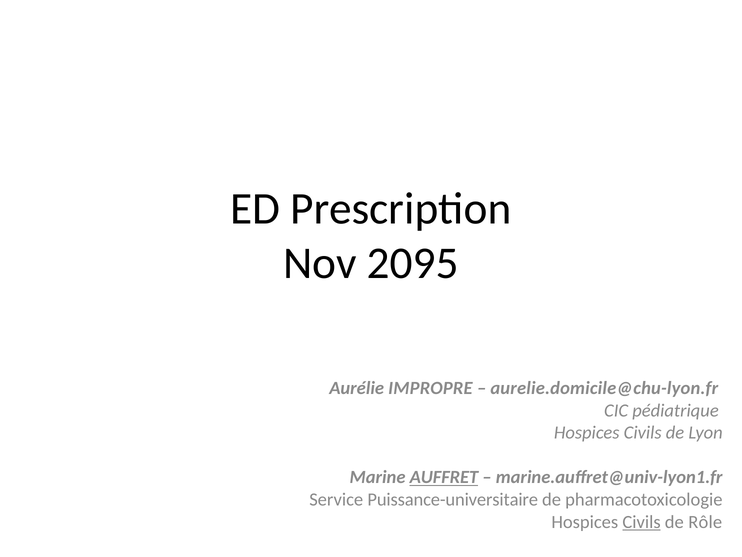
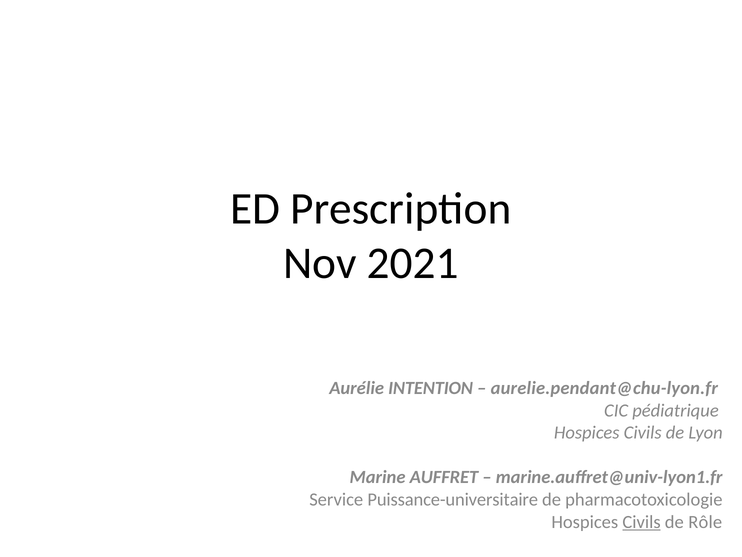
2095: 2095 -> 2021
IMPROPRE: IMPROPRE -> INTENTION
aurelie.domicile@chu-lyon.fr: aurelie.domicile@chu-lyon.fr -> aurelie.pendant@chu-lyon.fr
AUFFRET underline: present -> none
